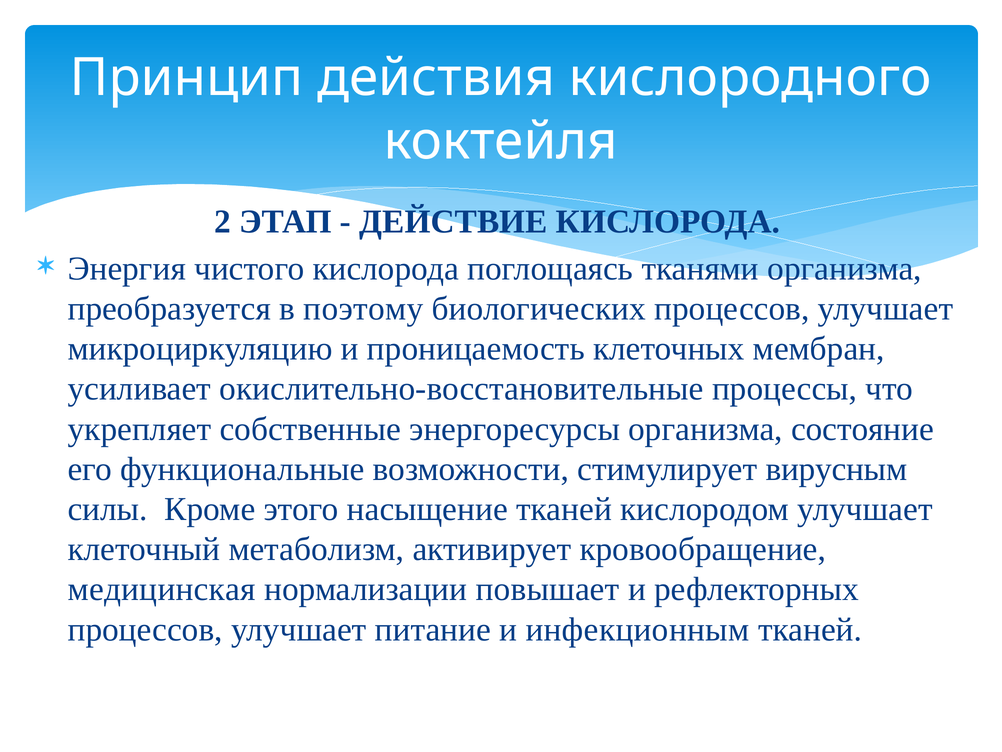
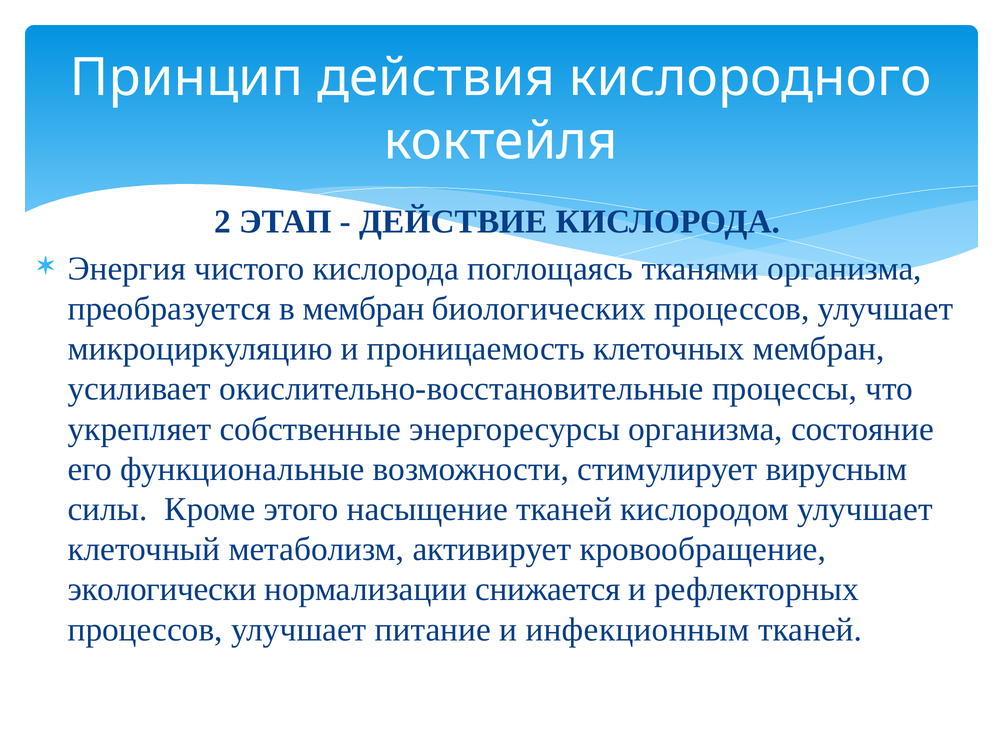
в поэтому: поэтому -> мембран
медицинская: медицинская -> экологически
повышает: повышает -> снижается
